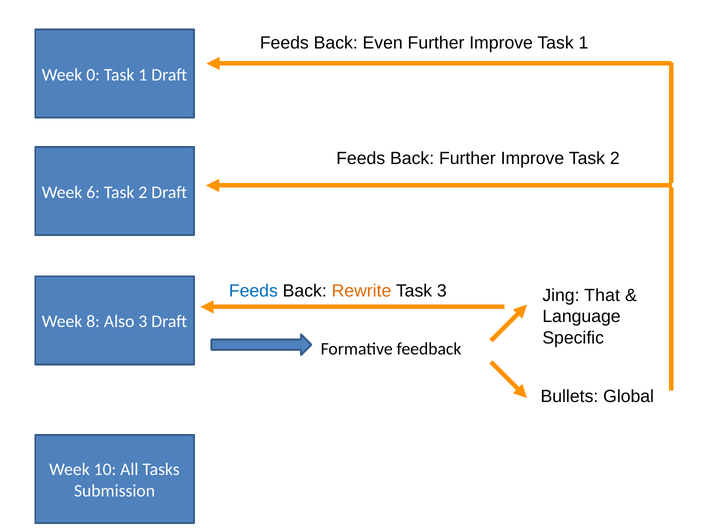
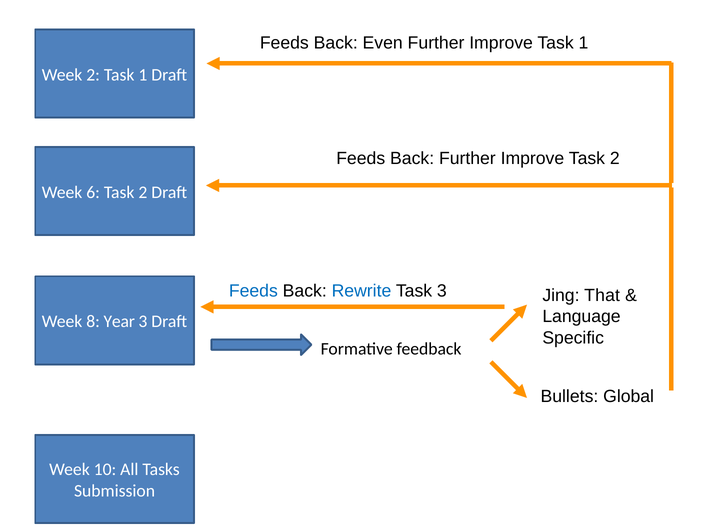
Week 0: 0 -> 2
Rewrite colour: orange -> blue
Also: Also -> Year
